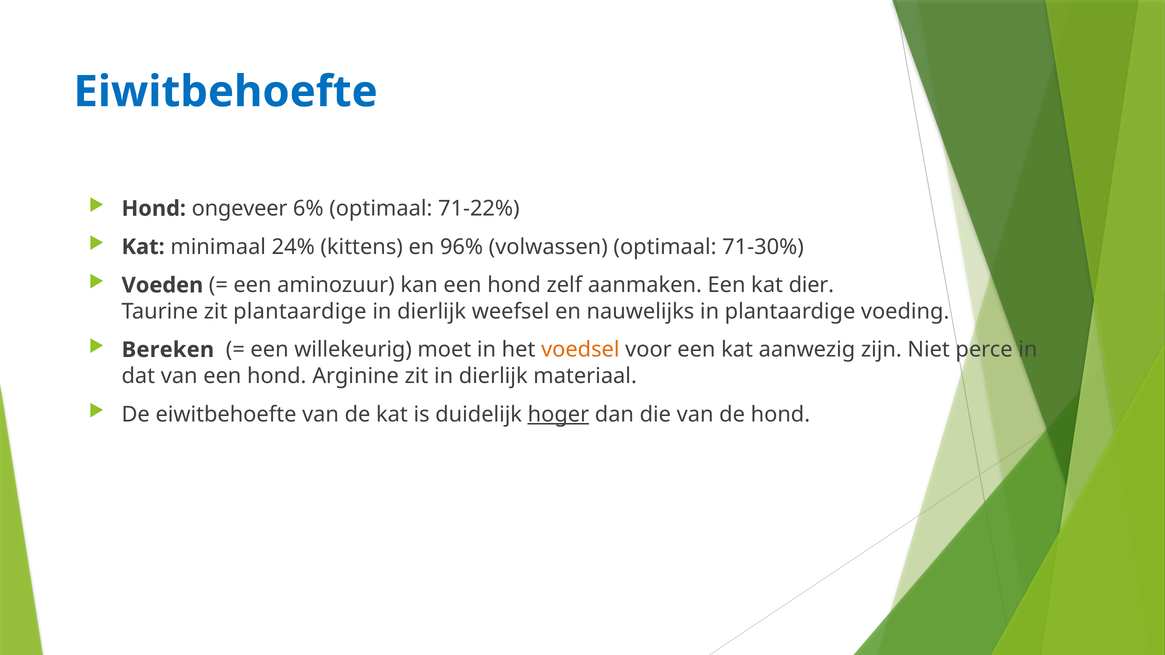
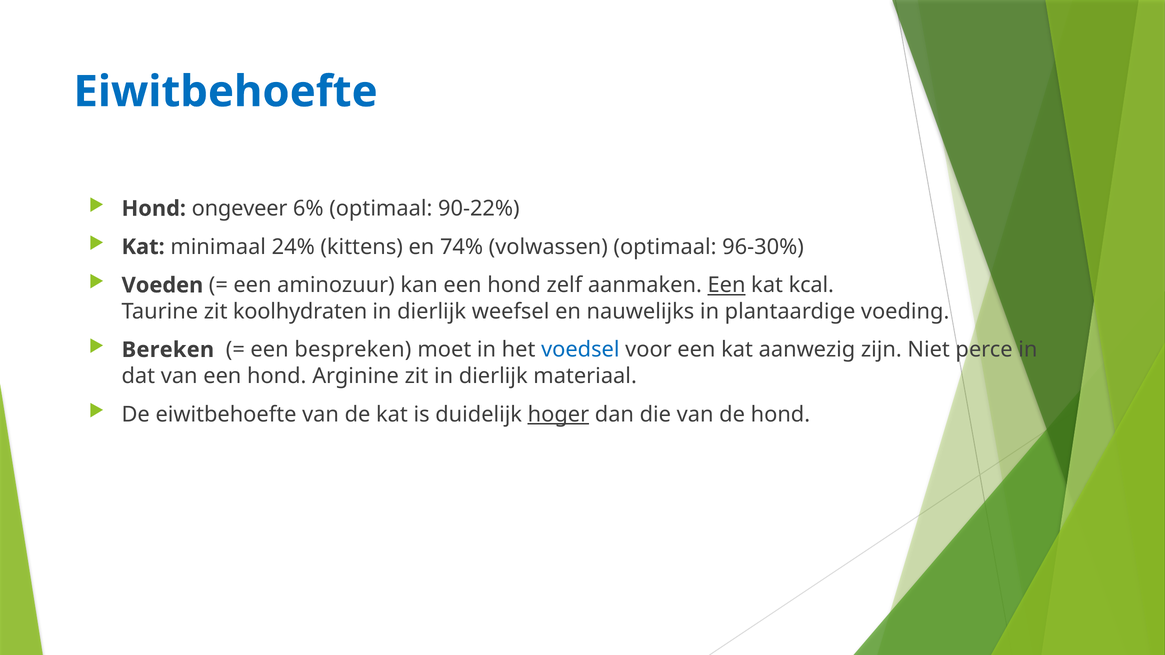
71-22%: 71-22% -> 90-22%
96%: 96% -> 74%
71-30%: 71-30% -> 96-30%
Een at (727, 285) underline: none -> present
dier: dier -> kcal
zit plantaardige: plantaardige -> koolhydraten
willekeurig: willekeurig -> bespreken
voedsel colour: orange -> blue
